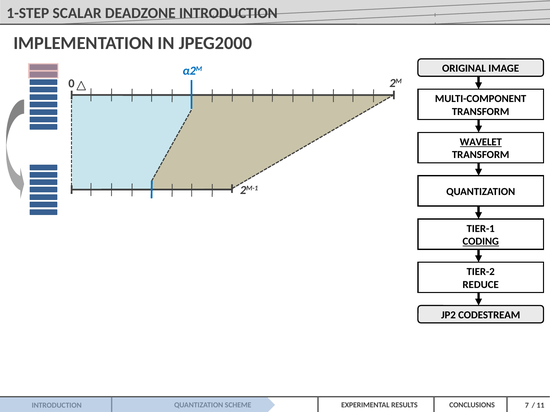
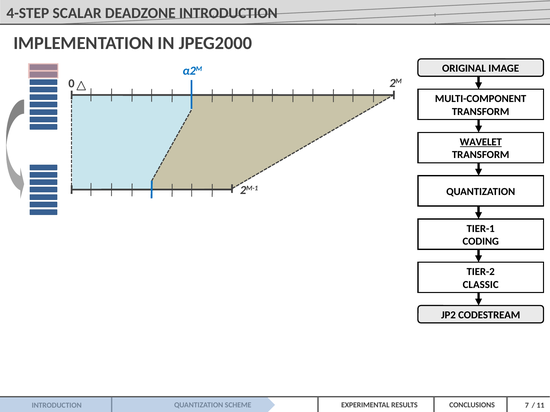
1-STEP: 1-STEP -> 4-STEP
CODING underline: present -> none
REDUCE: REDUCE -> CLASSIC
